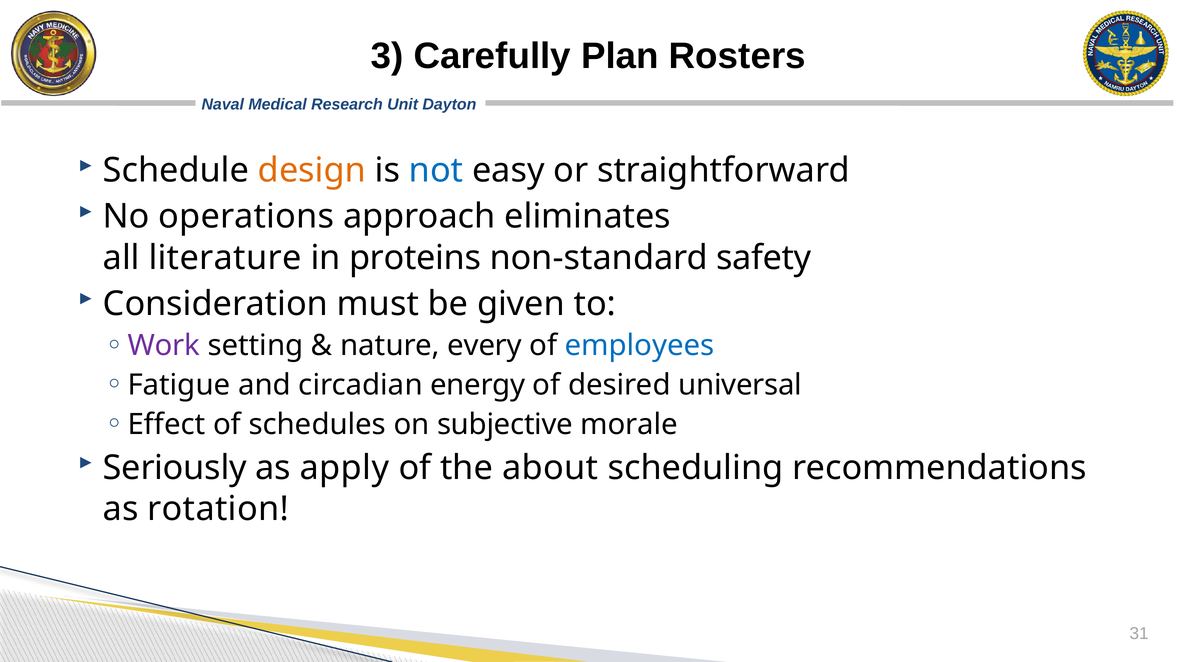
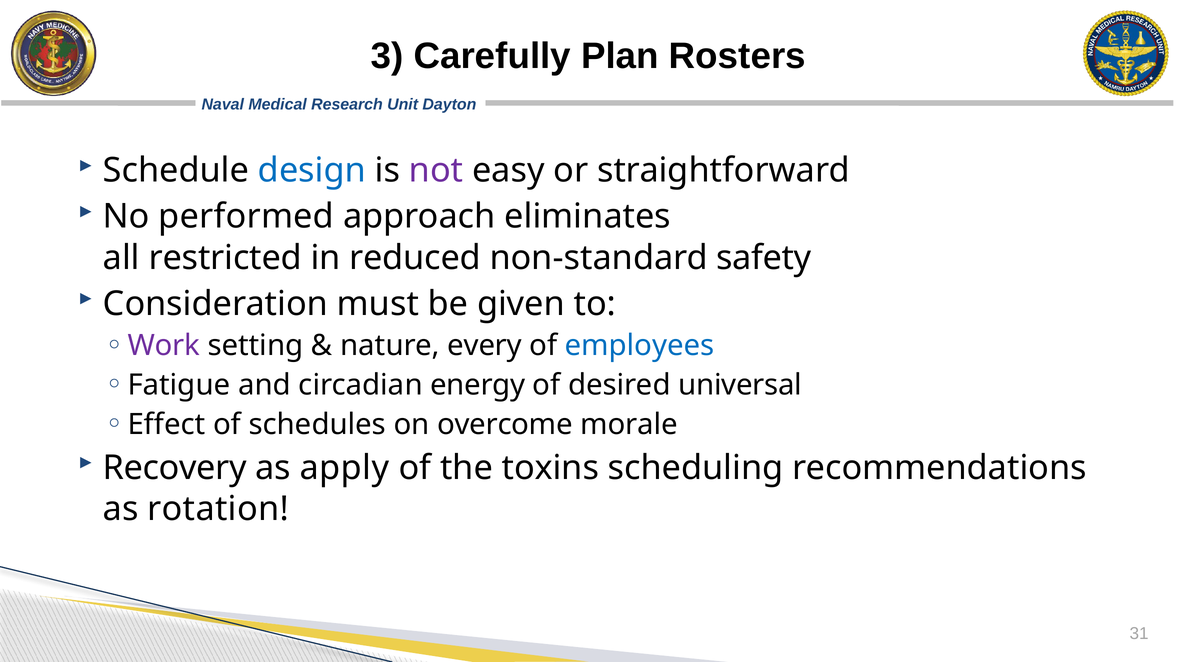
design colour: orange -> blue
not colour: blue -> purple
operations: operations -> performed
literature: literature -> restricted
proteins: proteins -> reduced
subjective: subjective -> overcome
Seriously: Seriously -> Recovery
about: about -> toxins
